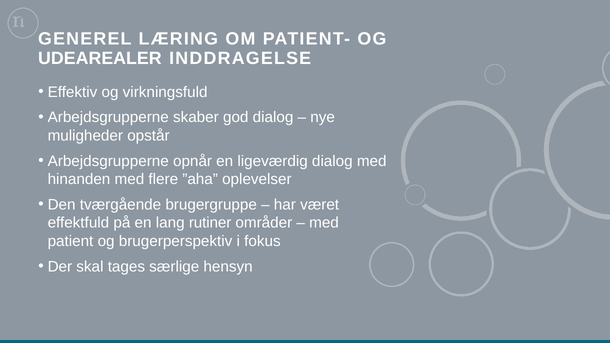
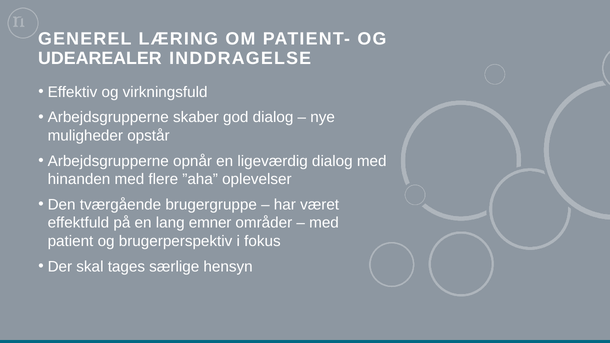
rutiner: rutiner -> emner
